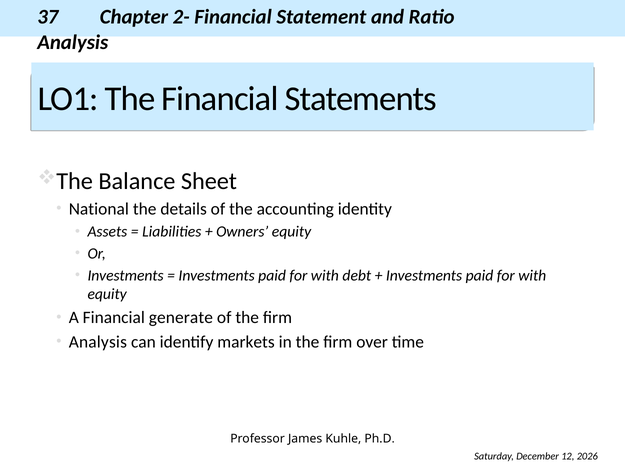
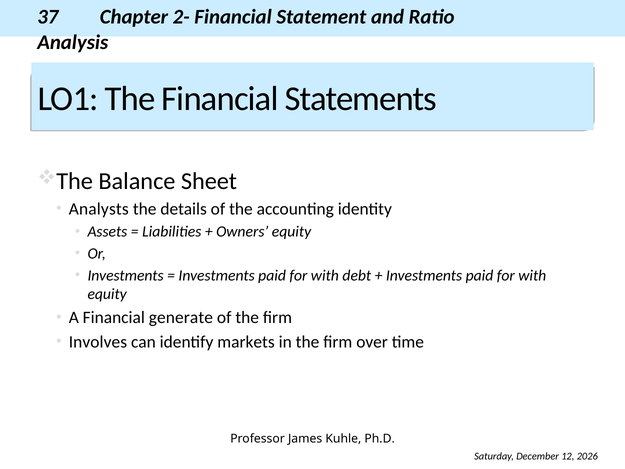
National: National -> Analysts
Analysis at (98, 342): Analysis -> Involves
